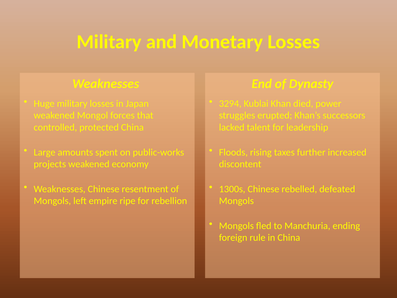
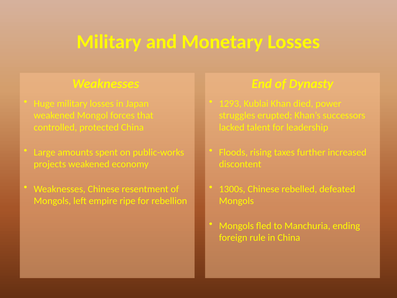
3294: 3294 -> 1293
